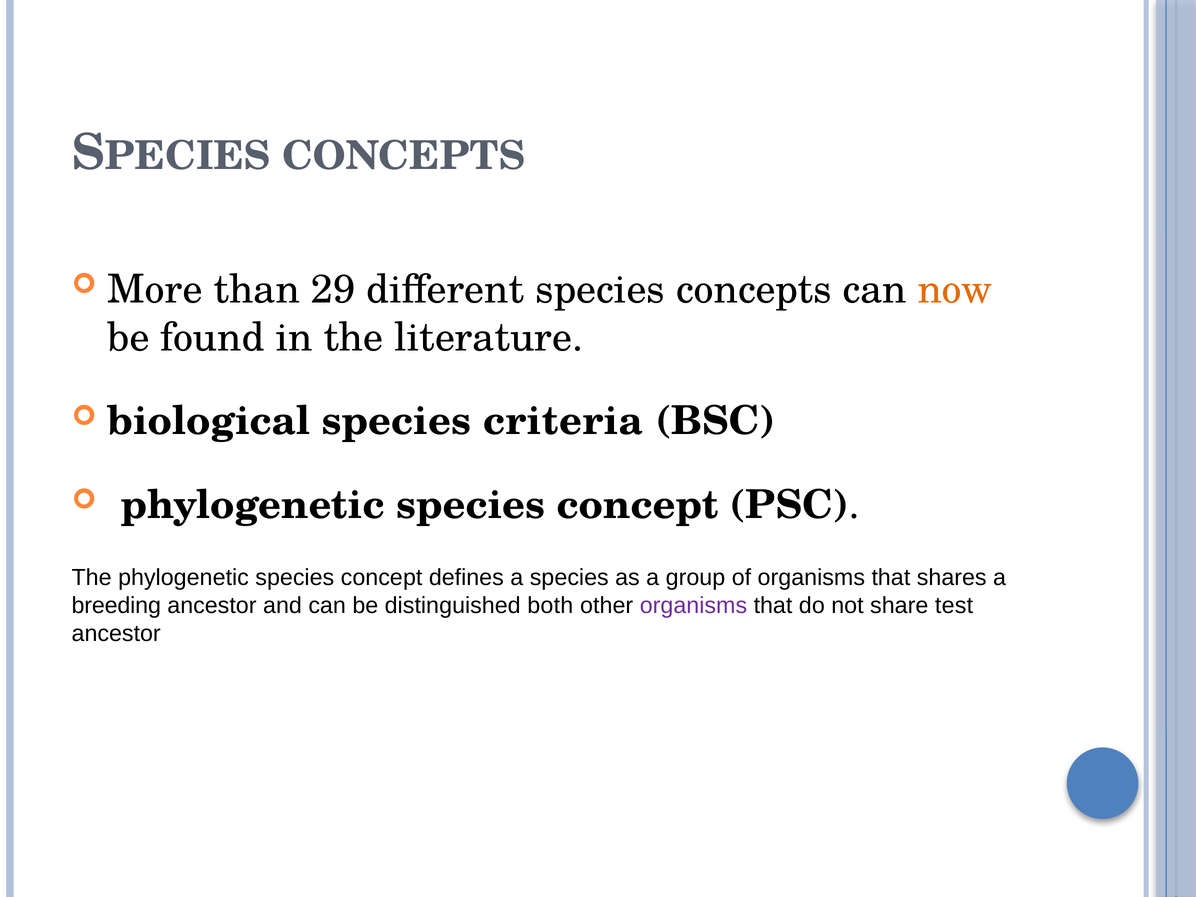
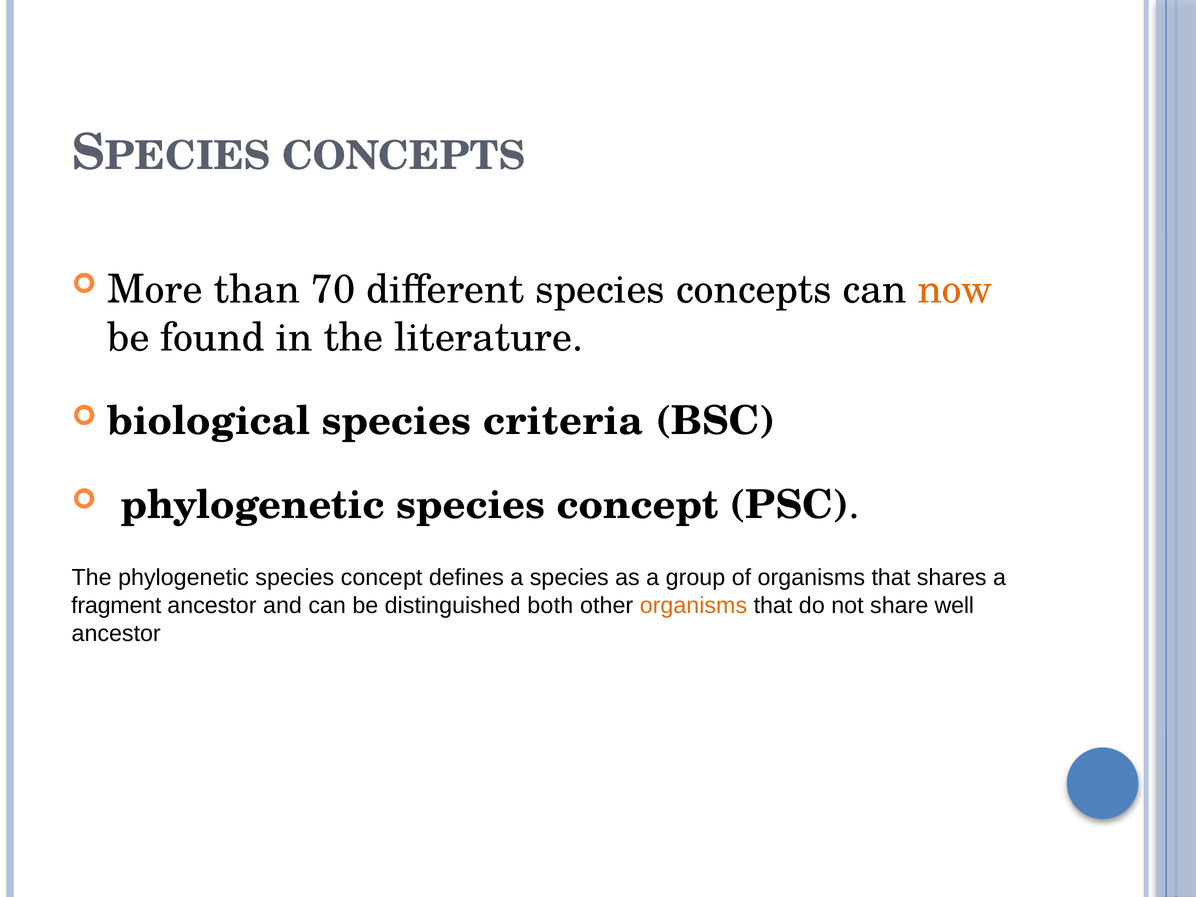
29: 29 -> 70
breeding: breeding -> fragment
organisms at (693, 605) colour: purple -> orange
test: test -> well
